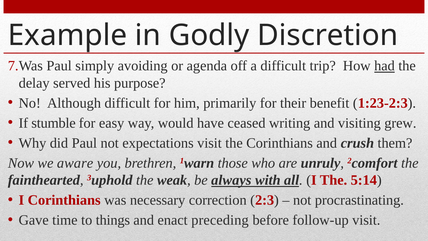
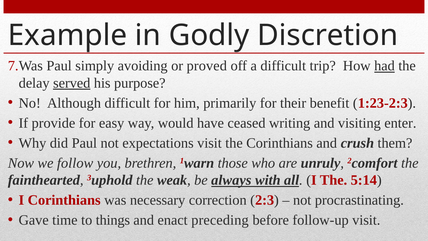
agenda: agenda -> proved
served underline: none -> present
stumble: stumble -> provide
grew: grew -> enter
aware: aware -> follow
